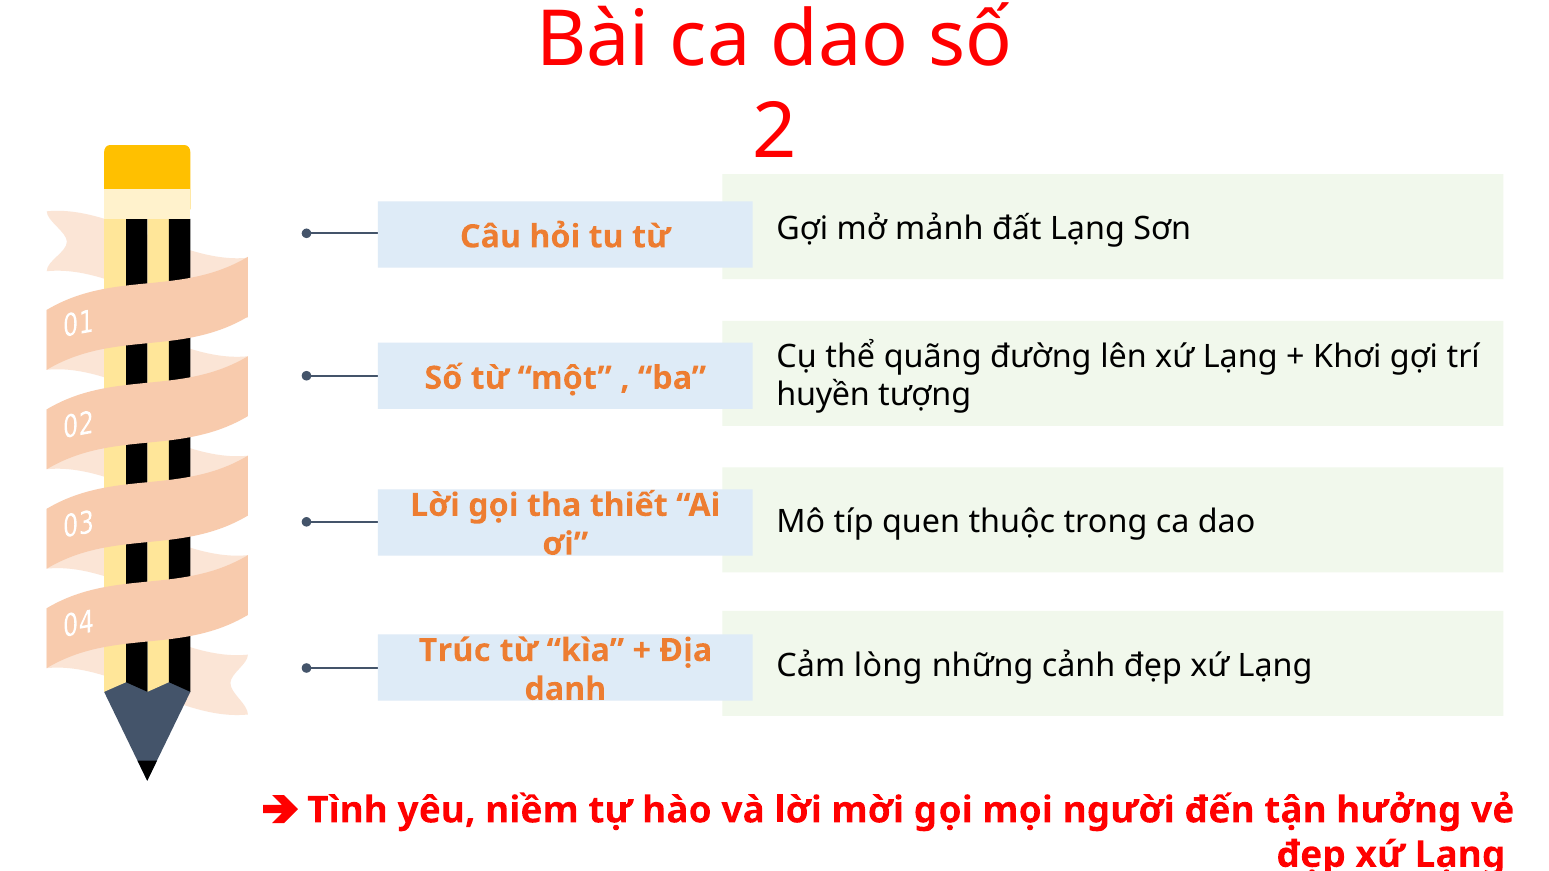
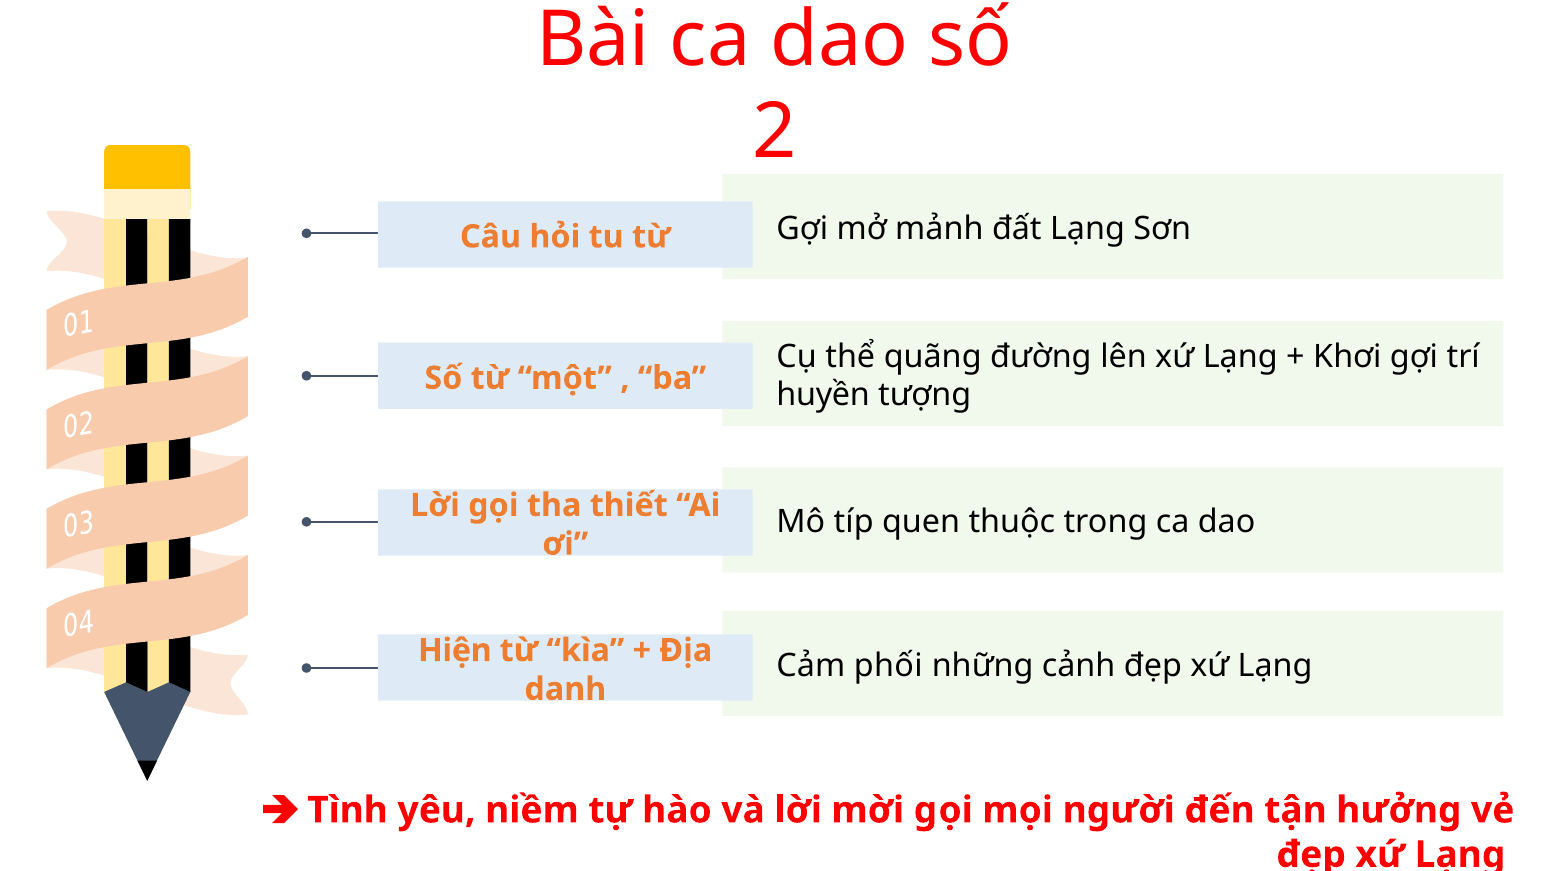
Trúc: Trúc -> Hiện
lòng: lòng -> phối
